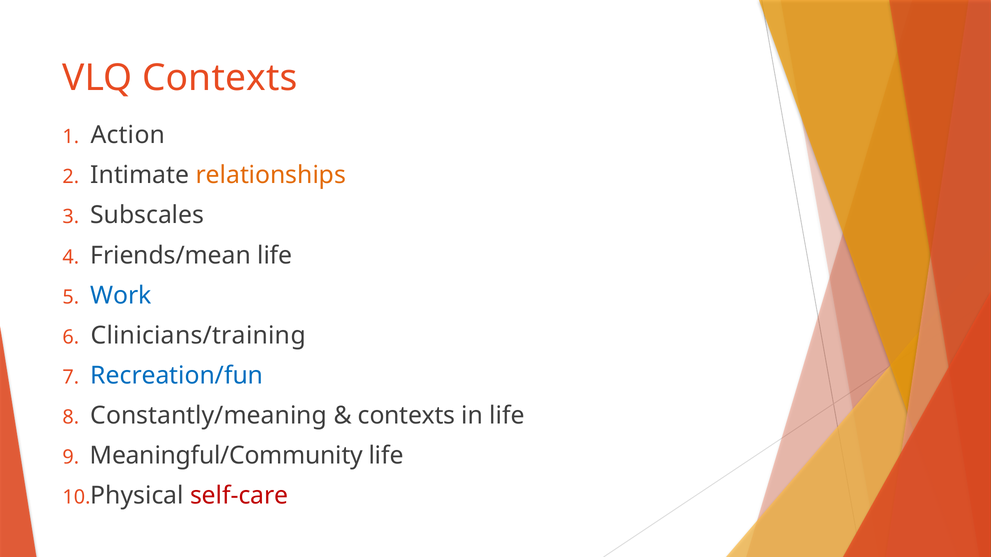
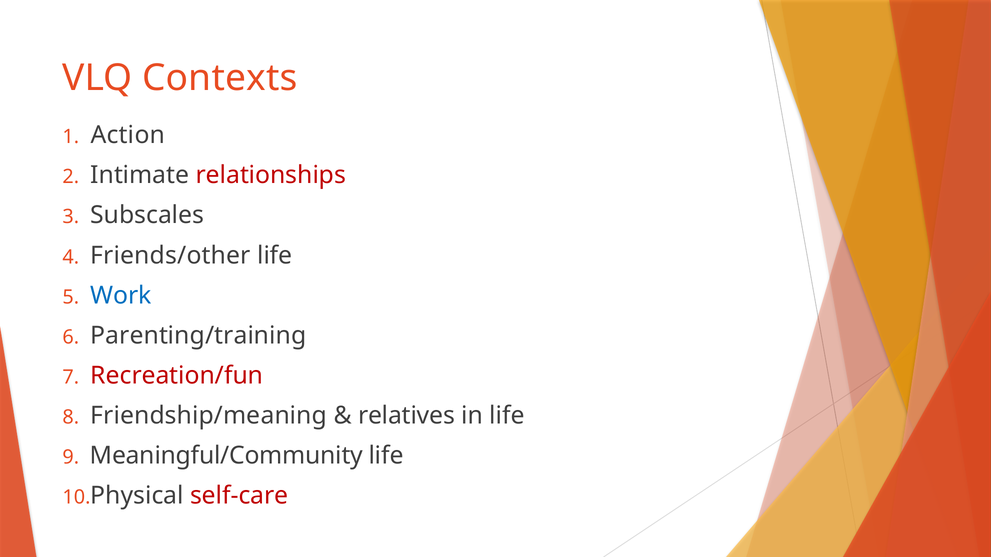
relationships colour: orange -> red
Friends/mean: Friends/mean -> Friends/other
Clinicians/training: Clinicians/training -> Parenting/training
Recreation/fun colour: blue -> red
Constantly/meaning: Constantly/meaning -> Friendship/meaning
contexts at (407, 416): contexts -> relatives
